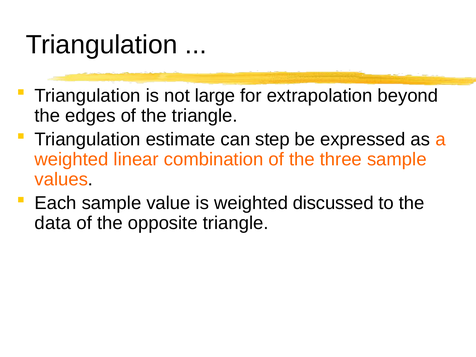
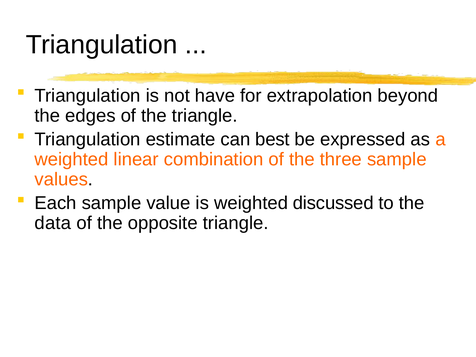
large: large -> have
step: step -> best
